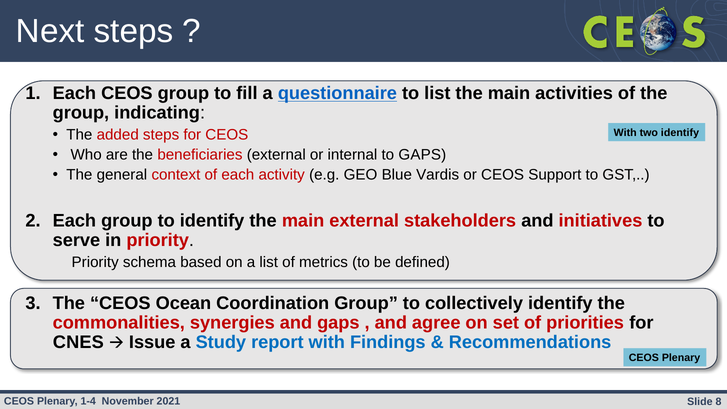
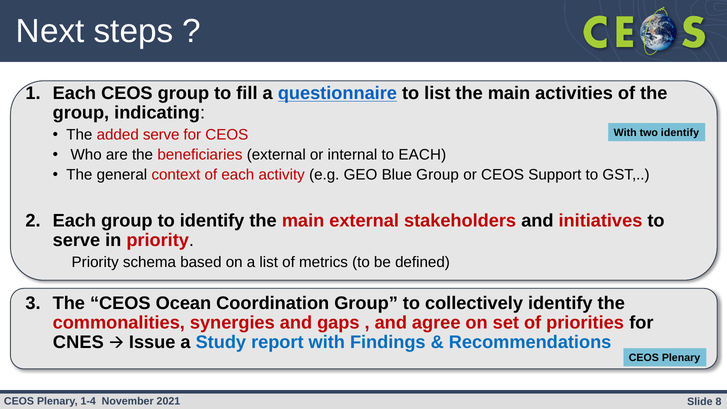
added steps: steps -> serve
to GAPS: GAPS -> EACH
Blue Vardis: Vardis -> Group
